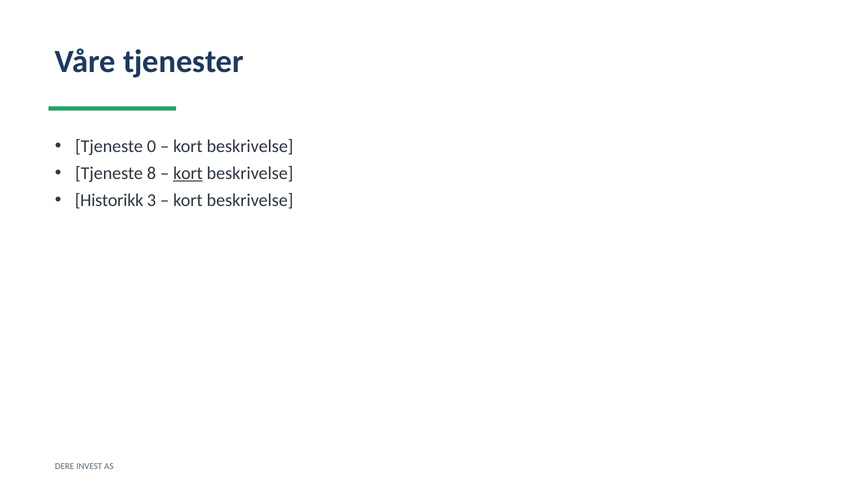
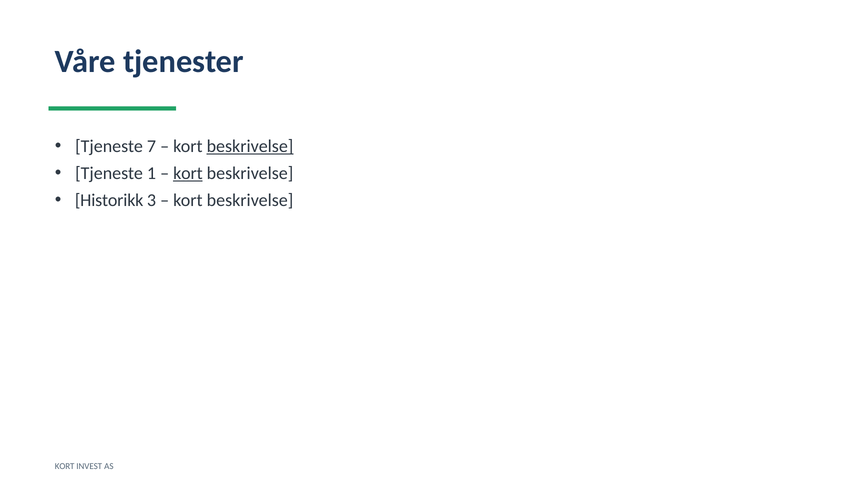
0: 0 -> 7
beskrivelse at (250, 146) underline: none -> present
8: 8 -> 1
DERE at (65, 466): DERE -> KORT
